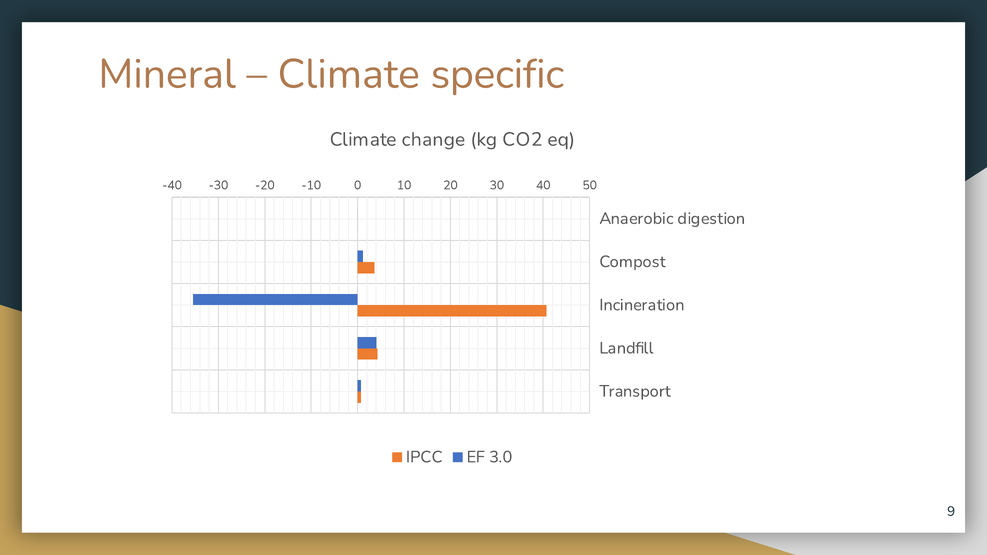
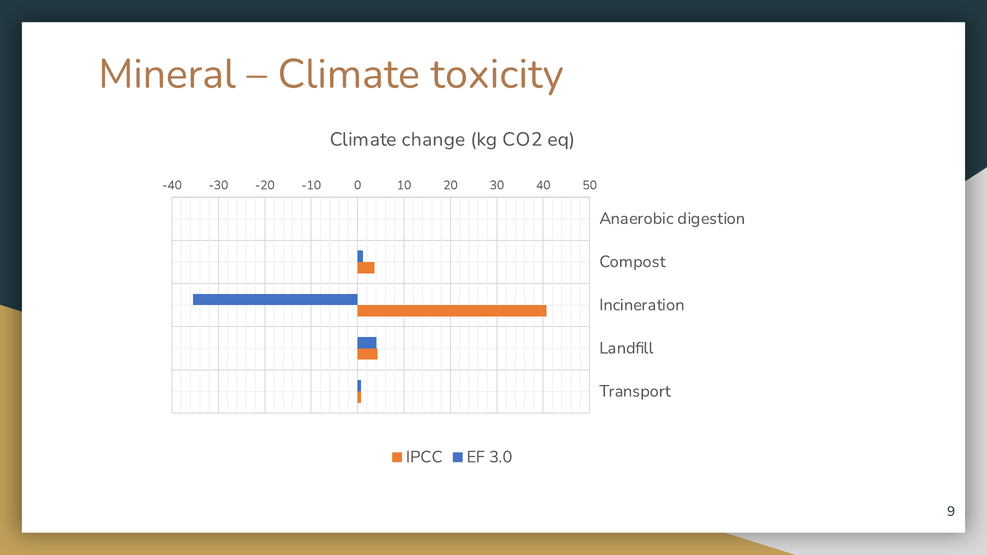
specific: specific -> toxicity
